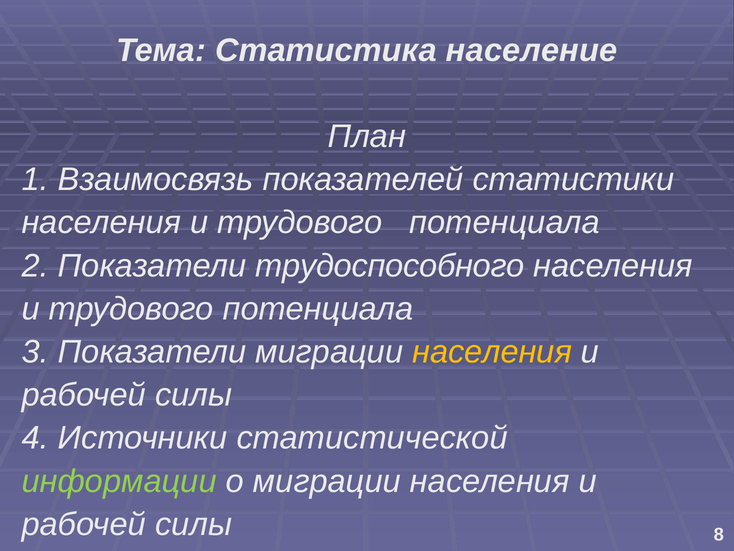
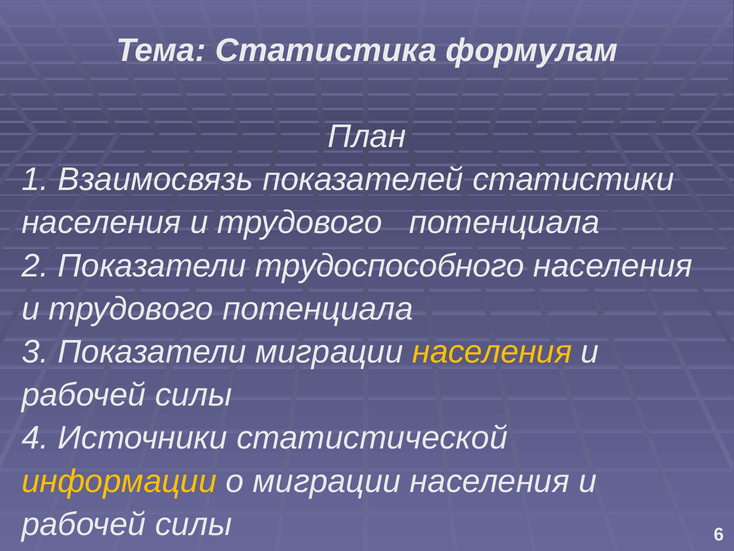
население: население -> формулам
информации colour: light green -> yellow
8: 8 -> 6
